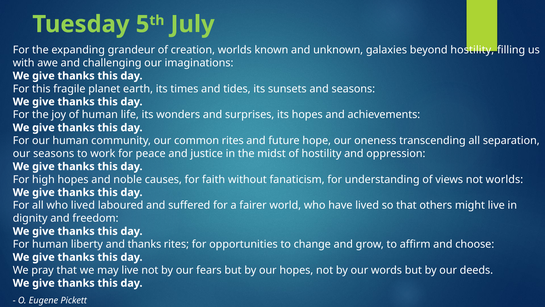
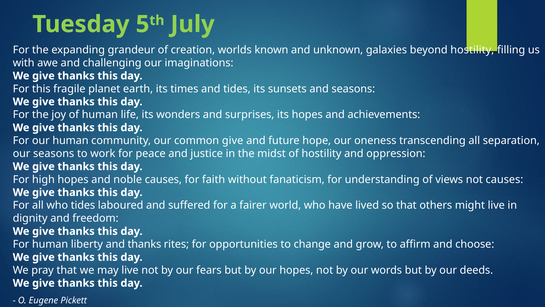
common rites: rites -> give
not worlds: worlds -> causes
who lived: lived -> tides
